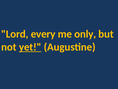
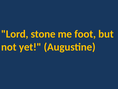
every: every -> stone
only: only -> foot
yet underline: present -> none
